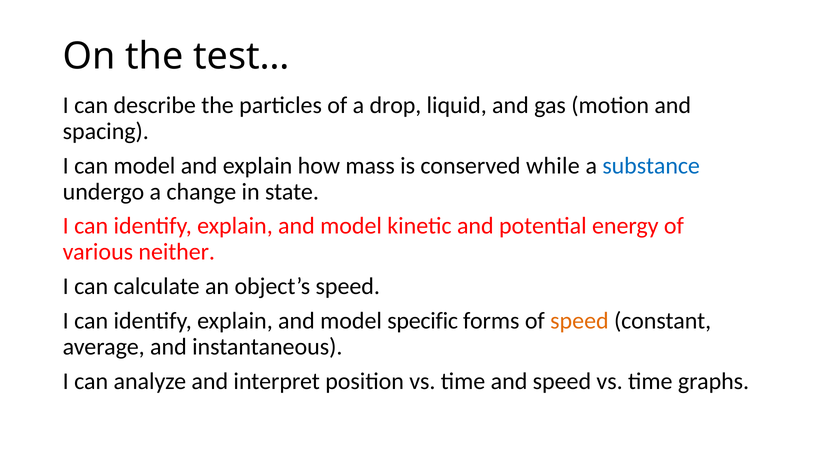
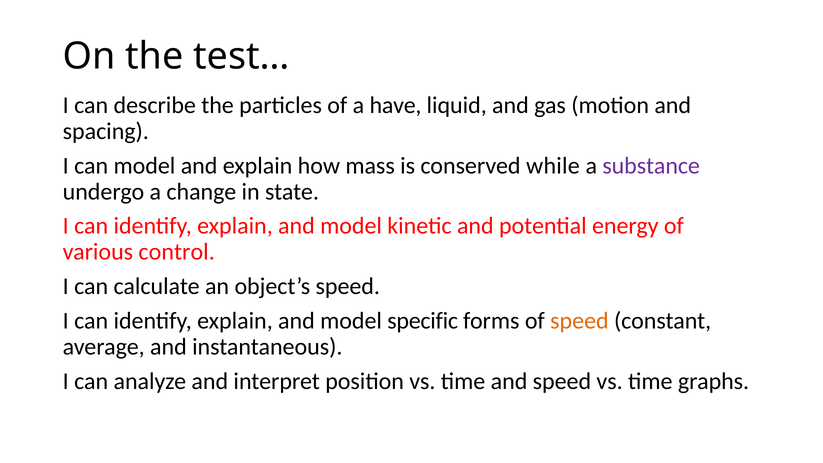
drop: drop -> have
substance colour: blue -> purple
neither: neither -> control
